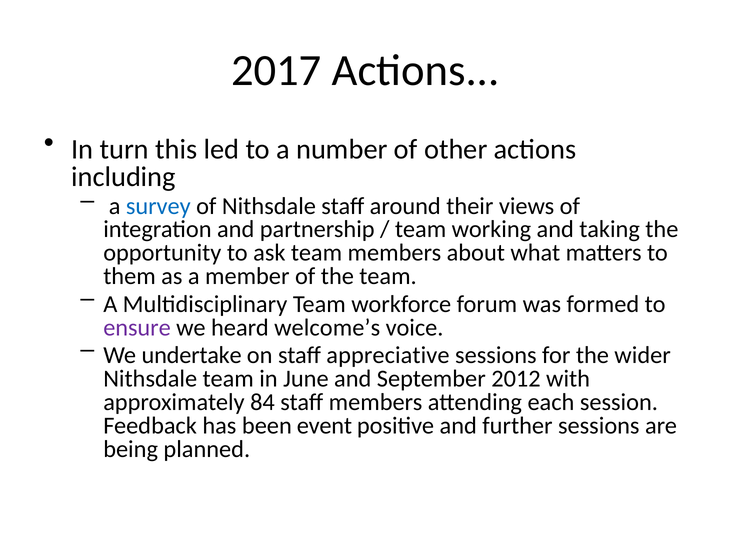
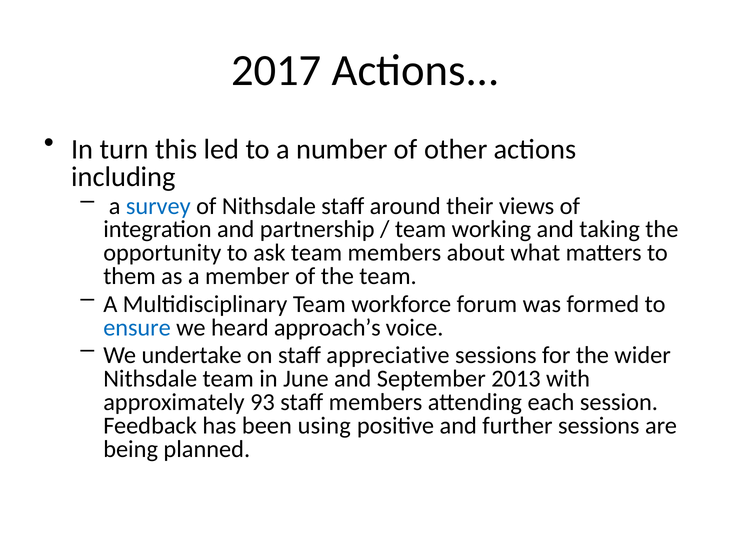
ensure colour: purple -> blue
welcome’s: welcome’s -> approach’s
2012: 2012 -> 2013
84: 84 -> 93
event: event -> using
